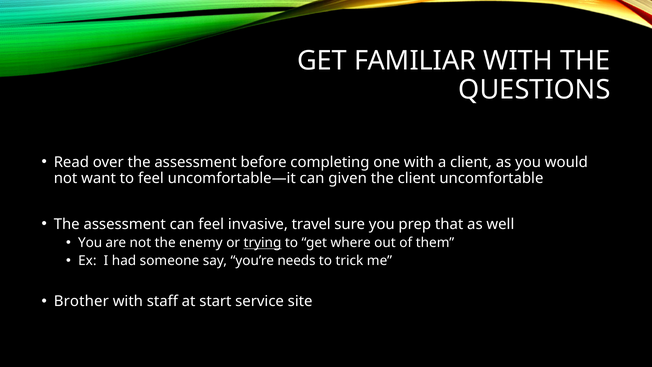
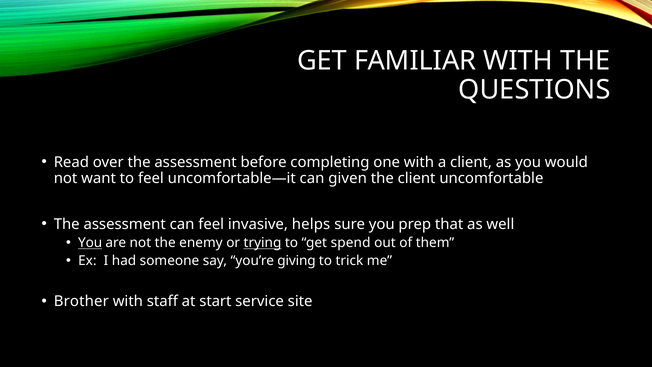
travel: travel -> helps
You at (90, 243) underline: none -> present
where: where -> spend
needs: needs -> giving
